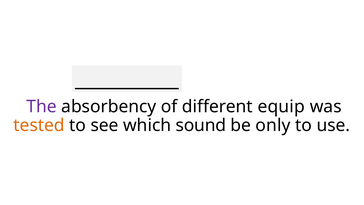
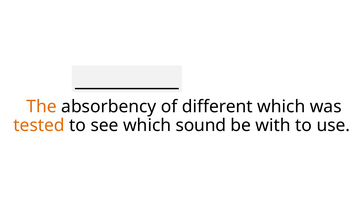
The colour: purple -> orange
different equip: equip -> which
only: only -> with
